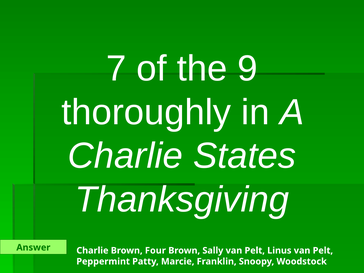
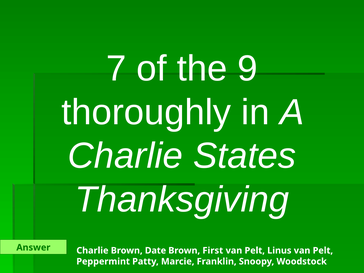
Four: Four -> Date
Sally: Sally -> First
